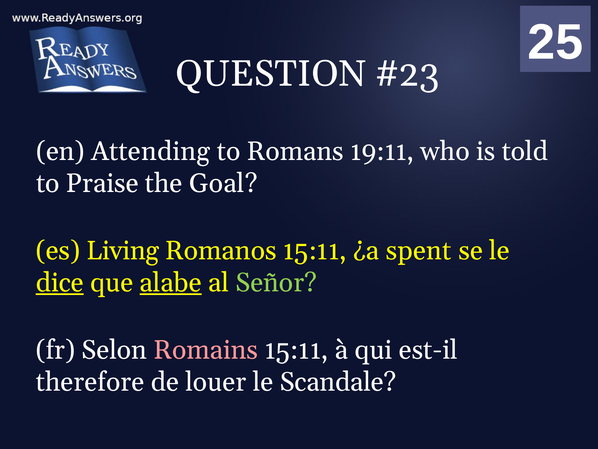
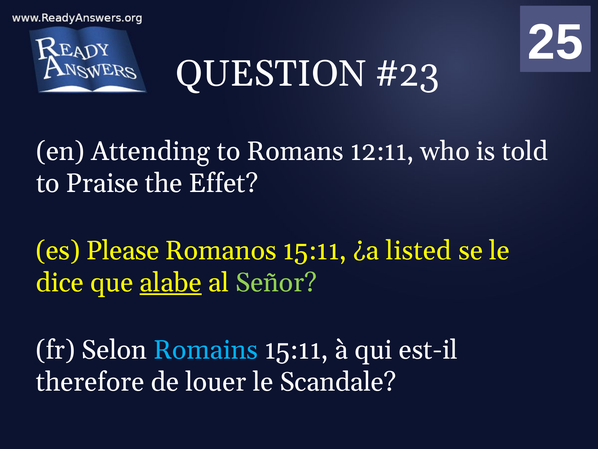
19:11: 19:11 -> 12:11
Goal: Goal -> Effet
Living: Living -> Please
spent: spent -> listed
dice underline: present -> none
Romains colour: pink -> light blue
